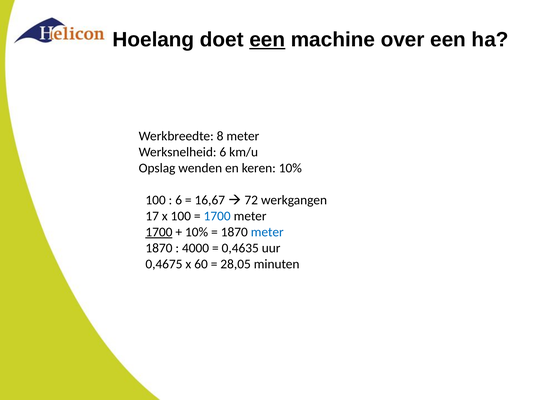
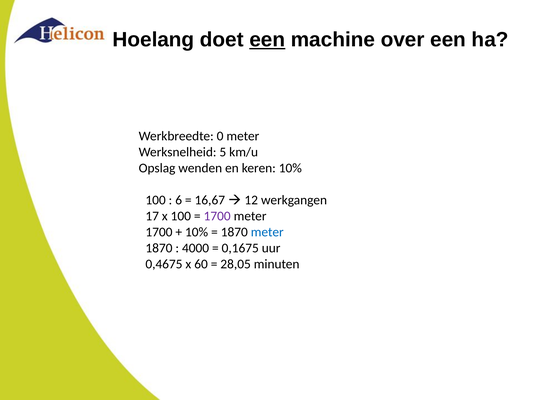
8: 8 -> 0
Werksnelheid 6: 6 -> 5
72: 72 -> 12
1700 at (217, 216) colour: blue -> purple
1700 at (159, 232) underline: present -> none
0,4635: 0,4635 -> 0,1675
